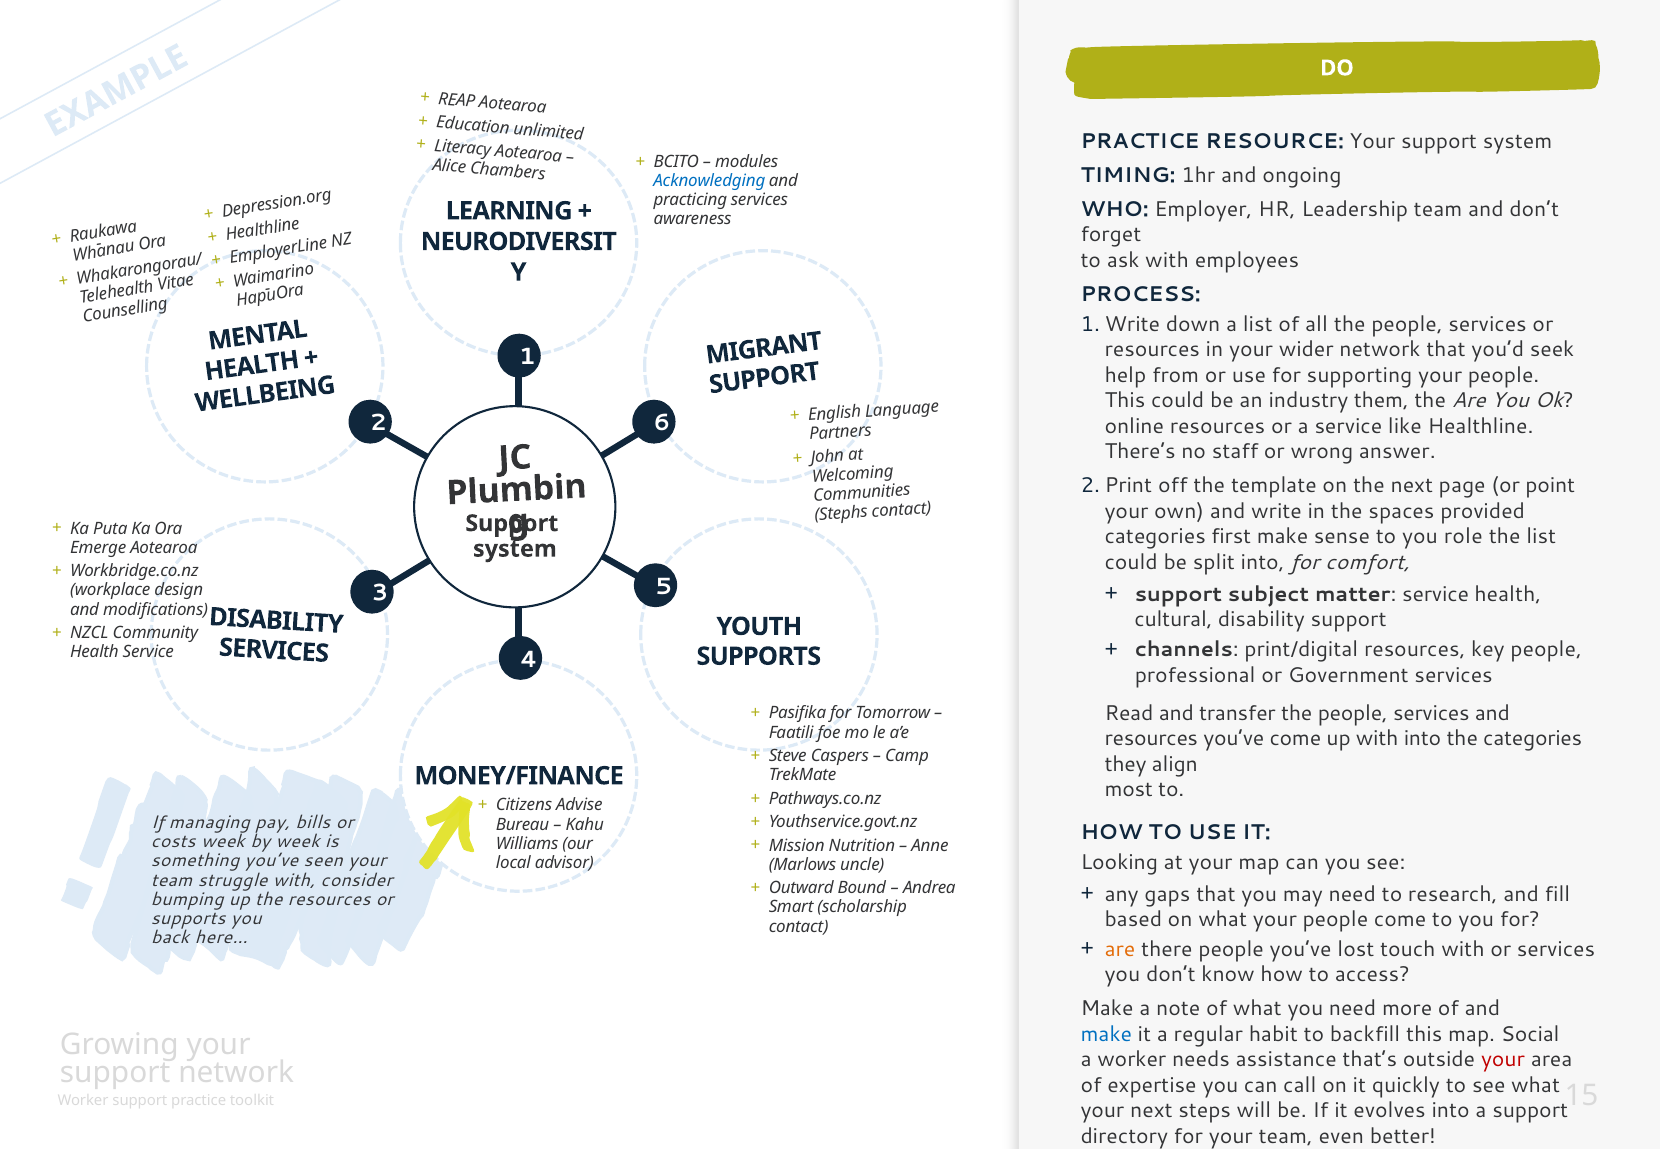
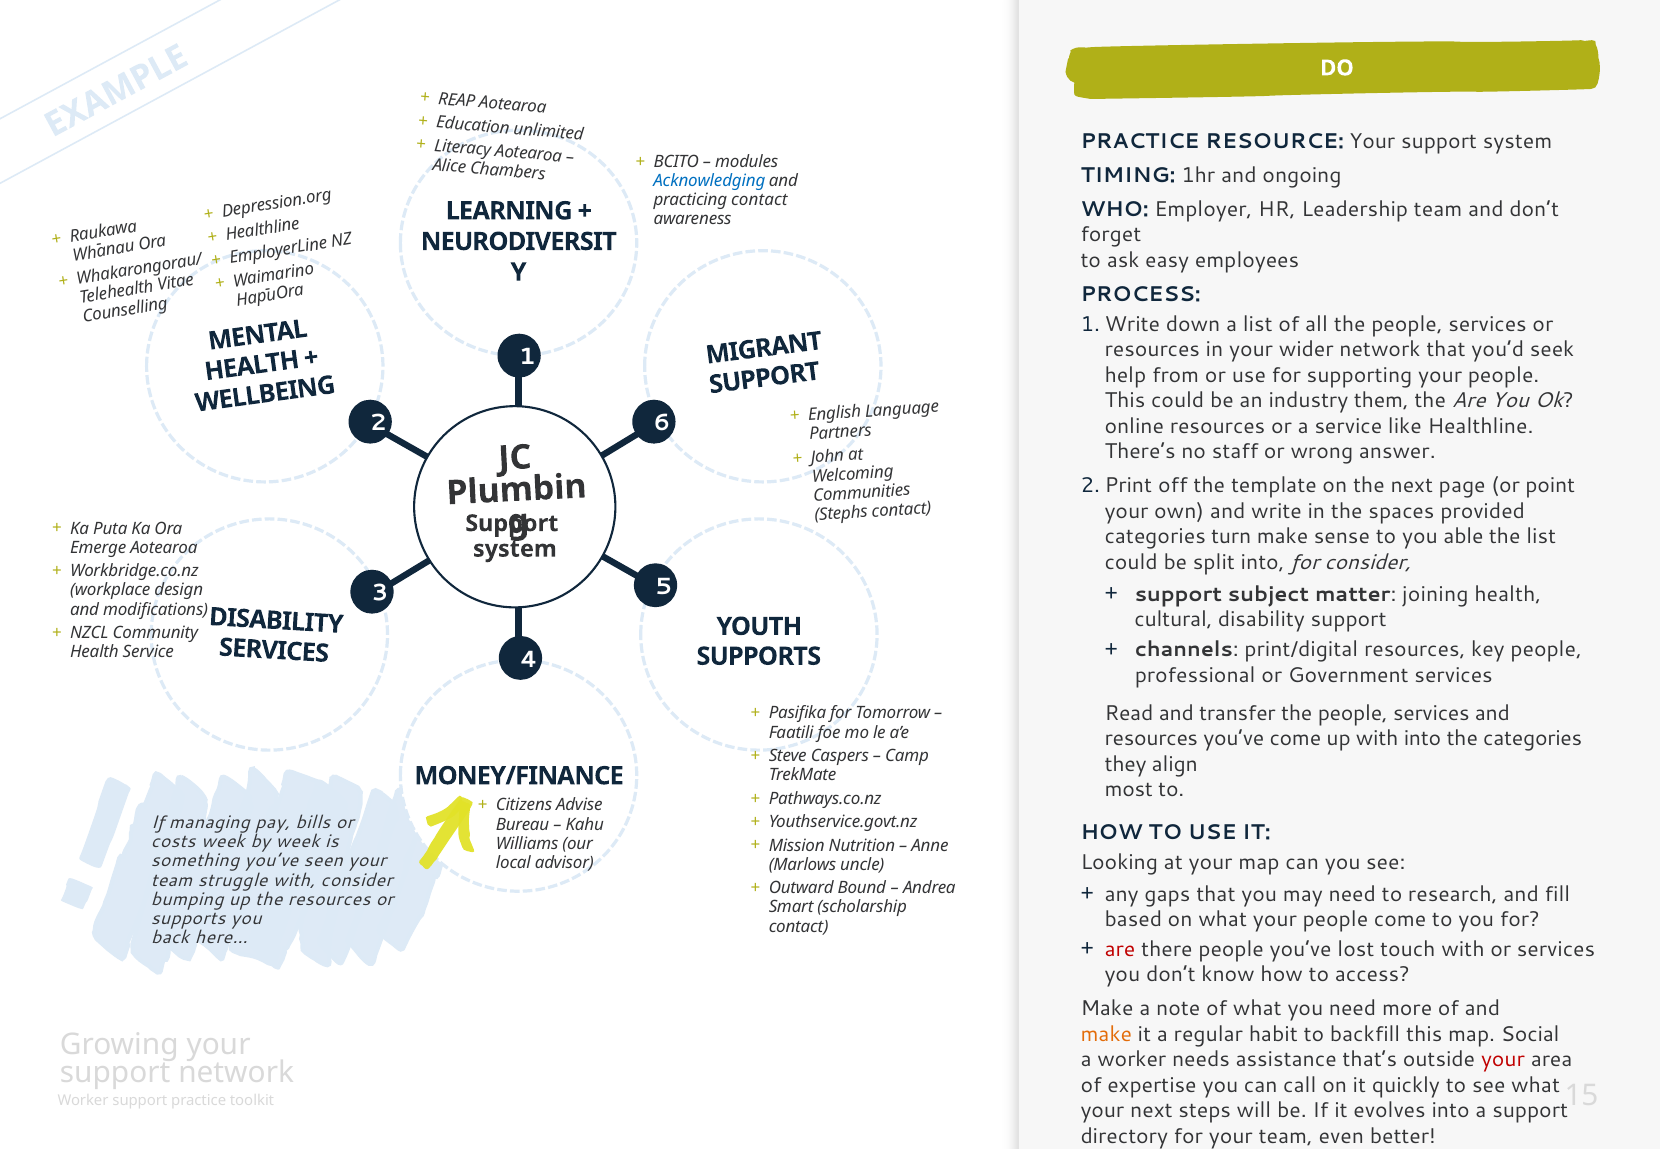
practicing services: services -> contact
ask with: with -> easy
first: first -> turn
role: role -> able
for comfort: comfort -> consider
matter service: service -> joining
are at (1120, 950) colour: orange -> red
make at (1106, 1035) colour: blue -> orange
